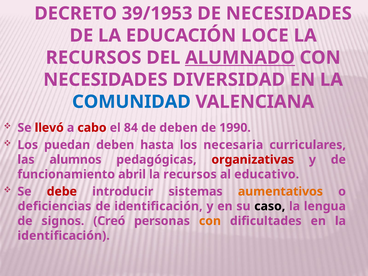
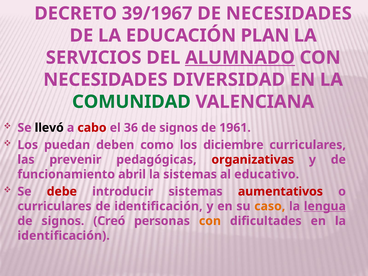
39/1953: 39/1953 -> 39/1967
LOCE: LOCE -> PLAN
RECURSOS at (94, 58): RECURSOS -> SERVICIOS
COMUNIDAD colour: blue -> green
llevó colour: red -> black
84: 84 -> 36
deben at (179, 128): deben -> signos
1990: 1990 -> 1961
hasta: hasta -> como
necesaria: necesaria -> diciembre
alumnos: alumnos -> prevenir
recursos at (190, 174): recursos -> sistemas
aumentativos colour: orange -> red
deficiencias at (54, 206): deficiencias -> curriculares
caso colour: black -> orange
lengua underline: none -> present
